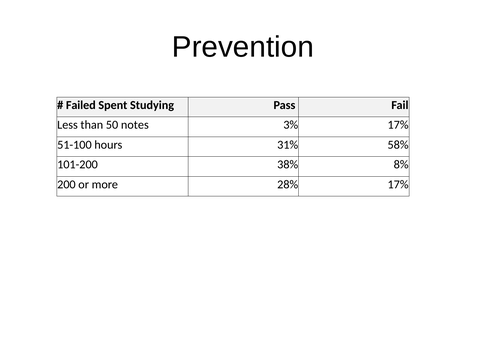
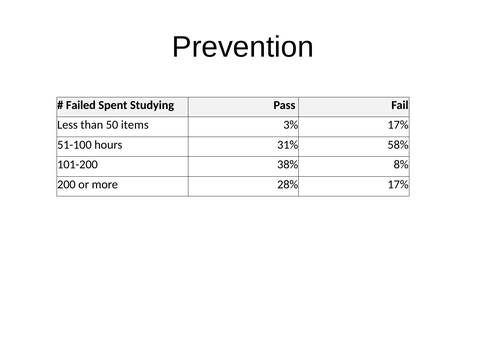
notes: notes -> items
